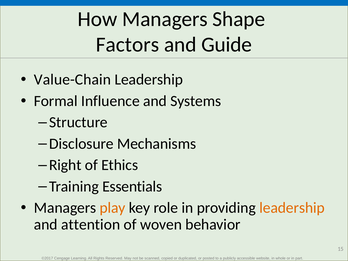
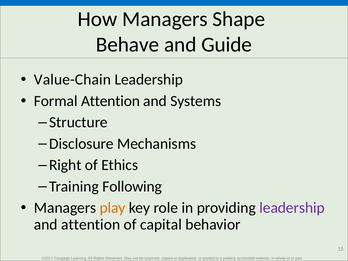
Factors: Factors -> Behave
Formal Influence: Influence -> Attention
Essentials: Essentials -> Following
leadership at (292, 208) colour: orange -> purple
woven: woven -> capital
